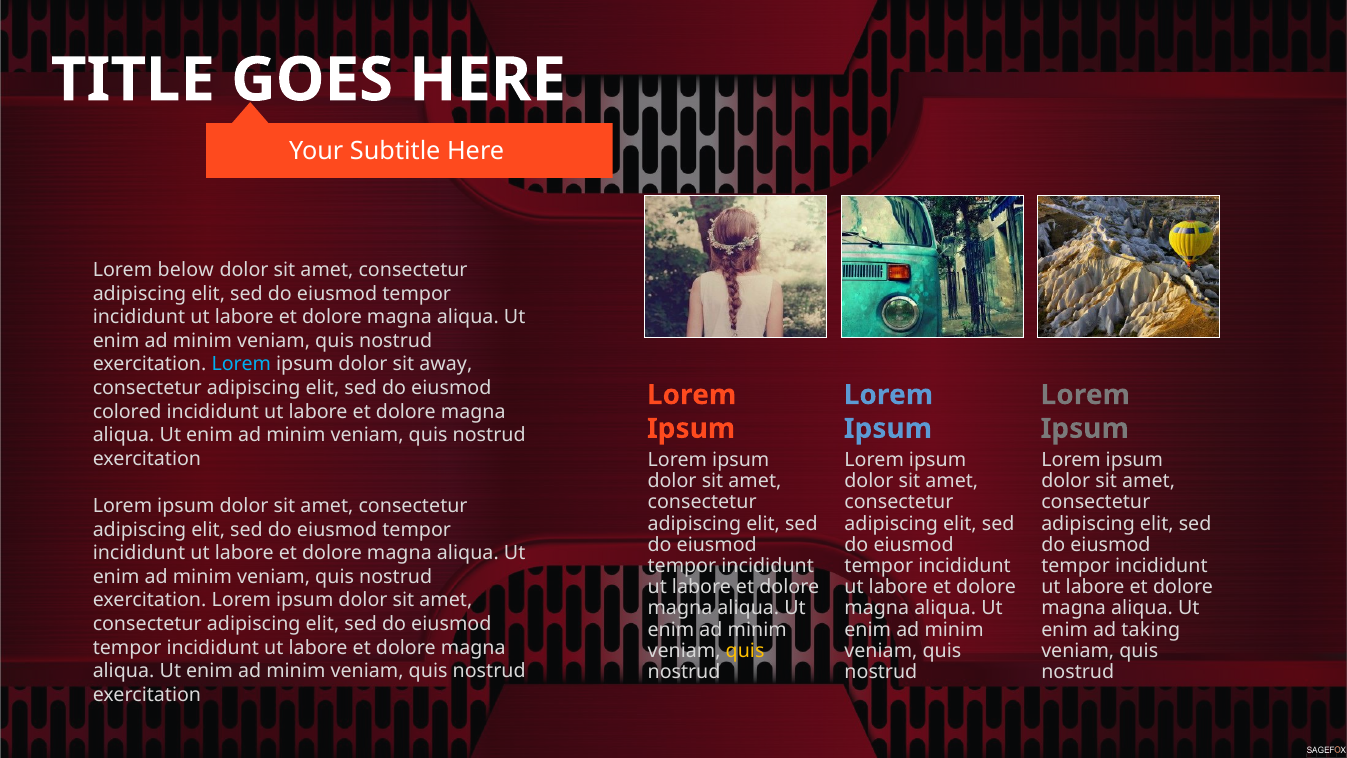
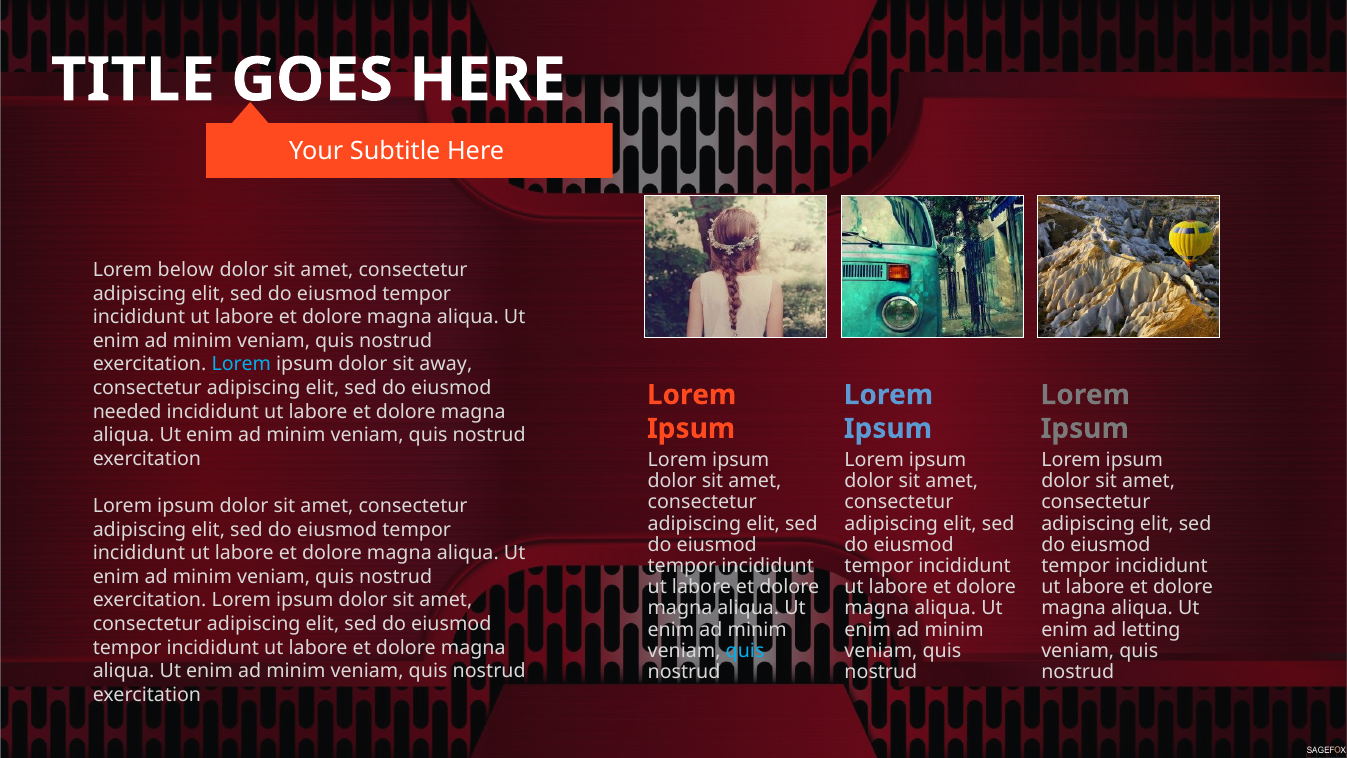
colored: colored -> needed
taking: taking -> letting
quis at (745, 651) colour: yellow -> light blue
